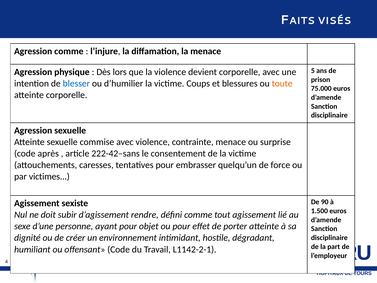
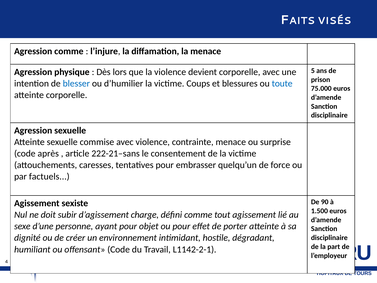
toute colour: orange -> blue
222-42–sans: 222-42–sans -> 222-21–sans
victimes: victimes -> factuels
rendre: rendre -> charge
